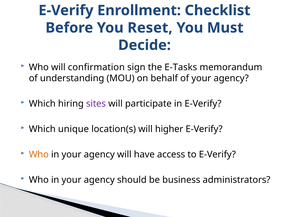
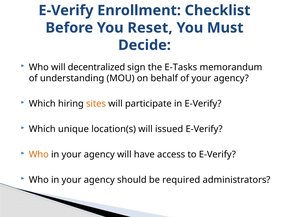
confirmation: confirmation -> decentralized
sites colour: purple -> orange
higher: higher -> issued
business: business -> required
